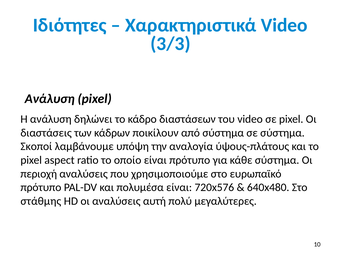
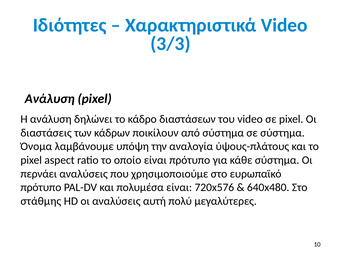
Σκοποί: Σκοποί -> Όνομα
περιοχή: περιοχή -> περνάει
